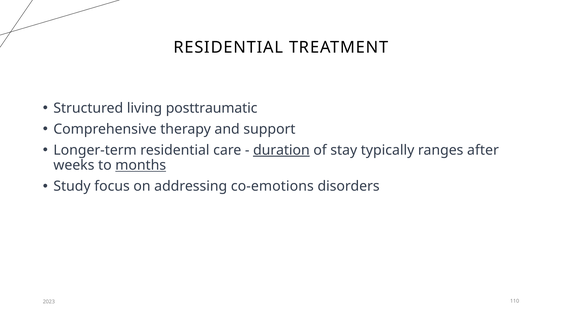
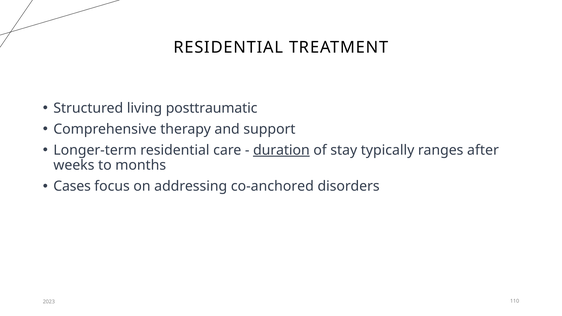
months underline: present -> none
Study: Study -> Cases
co-emotions: co-emotions -> co-anchored
